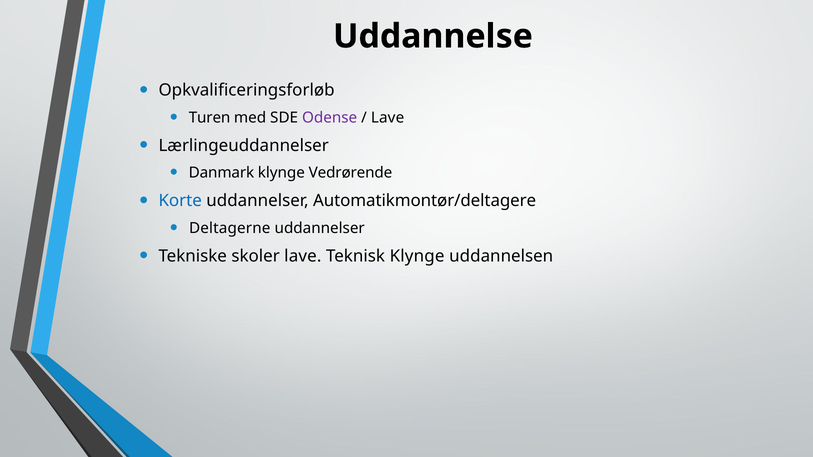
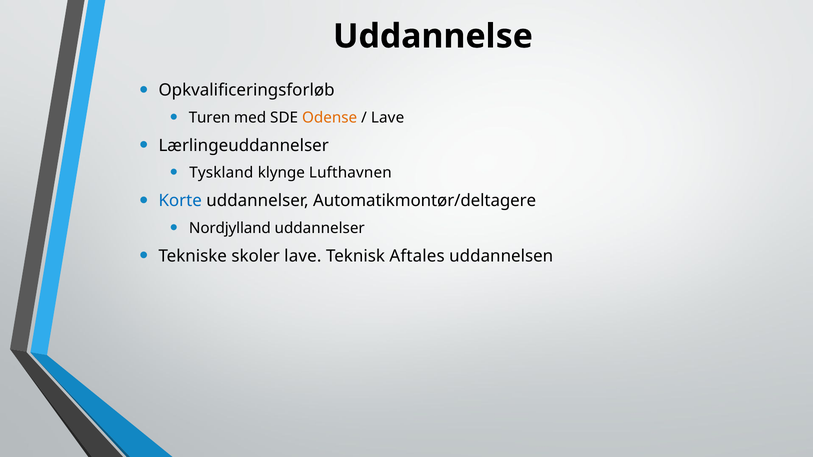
Odense colour: purple -> orange
Danmark: Danmark -> Tyskland
Vedrørende: Vedrørende -> Lufthavnen
Deltagerne: Deltagerne -> Nordjylland
Teknisk Klynge: Klynge -> Aftales
